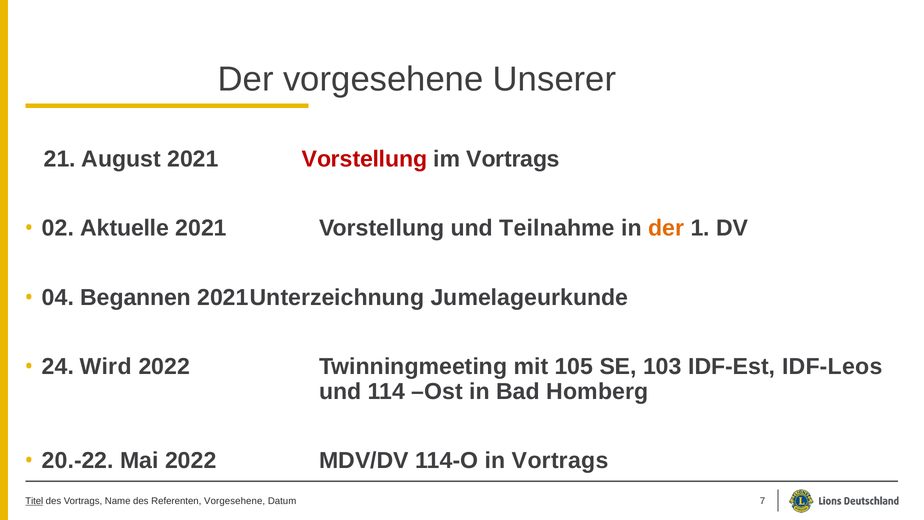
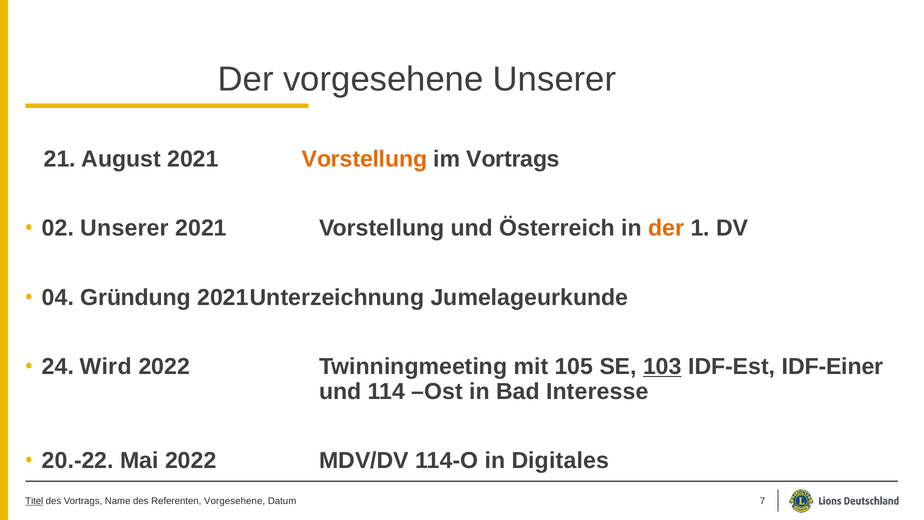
Vorstellung at (365, 159) colour: red -> orange
02 Aktuelle: Aktuelle -> Unserer
Teilnahme: Teilnahme -> Österreich
Begannen: Begannen -> Gründung
103 underline: none -> present
IDF-Leos: IDF-Leos -> IDF-Einer
Homberg: Homberg -> Interesse
in Vortrags: Vortrags -> Digitales
